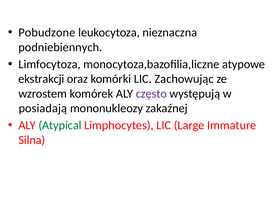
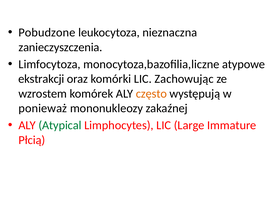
podniebiennych: podniebiennych -> zanieczyszczenia
często colour: purple -> orange
posiadają: posiadają -> ponieważ
Silna: Silna -> Płcią
